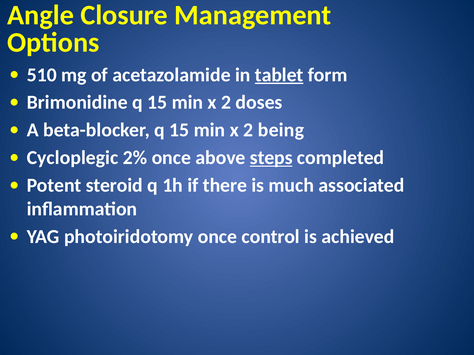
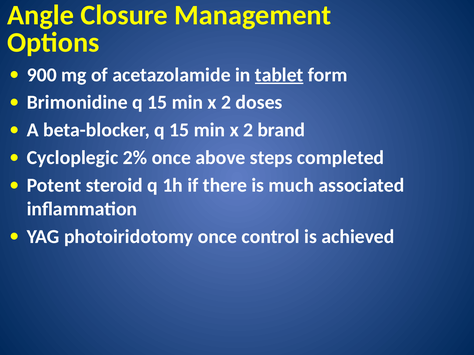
510: 510 -> 900
being: being -> brand
steps underline: present -> none
